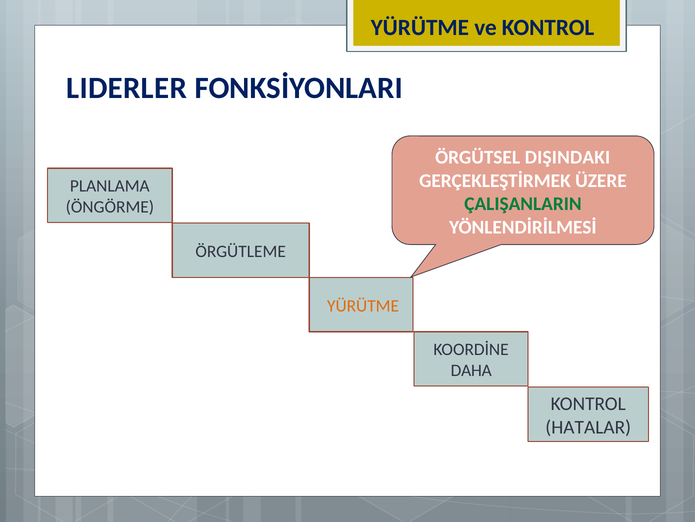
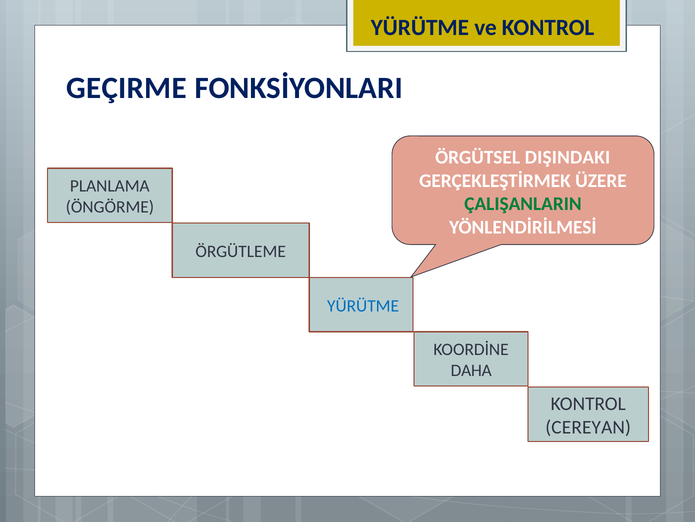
LIDERLER: LIDERLER -> GEÇIRME
YÜRÜTME at (363, 305) colour: orange -> blue
HATALAR: HATALAR -> CEREYAN
